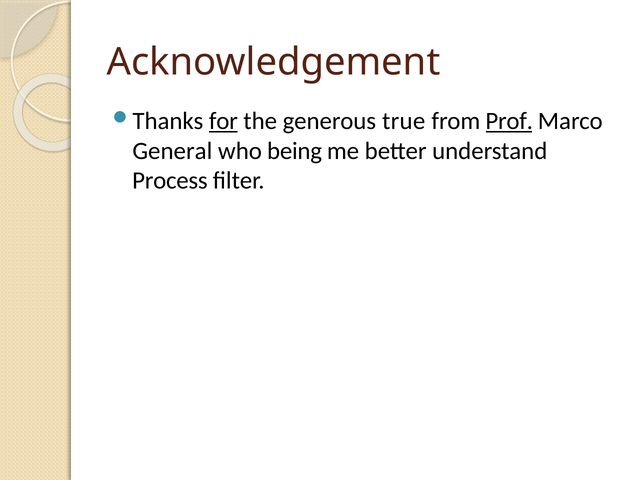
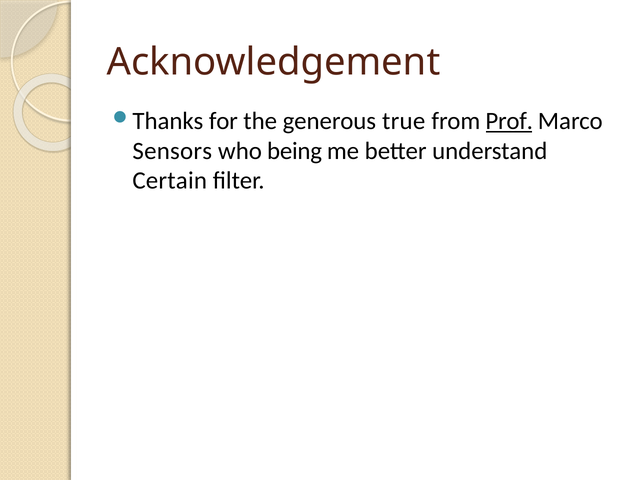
for underline: present -> none
General: General -> Sensors
Process: Process -> Certain
